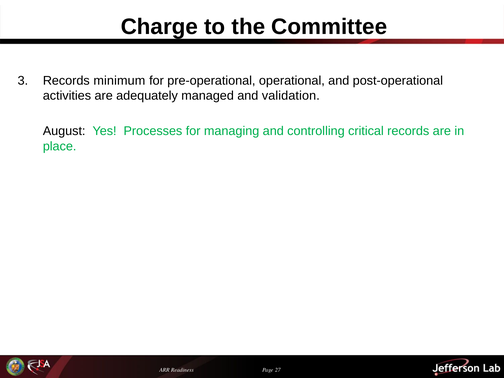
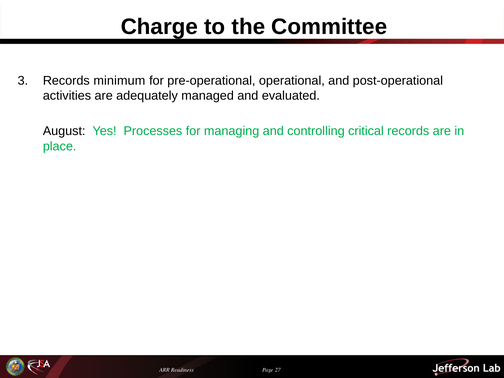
validation: validation -> evaluated
